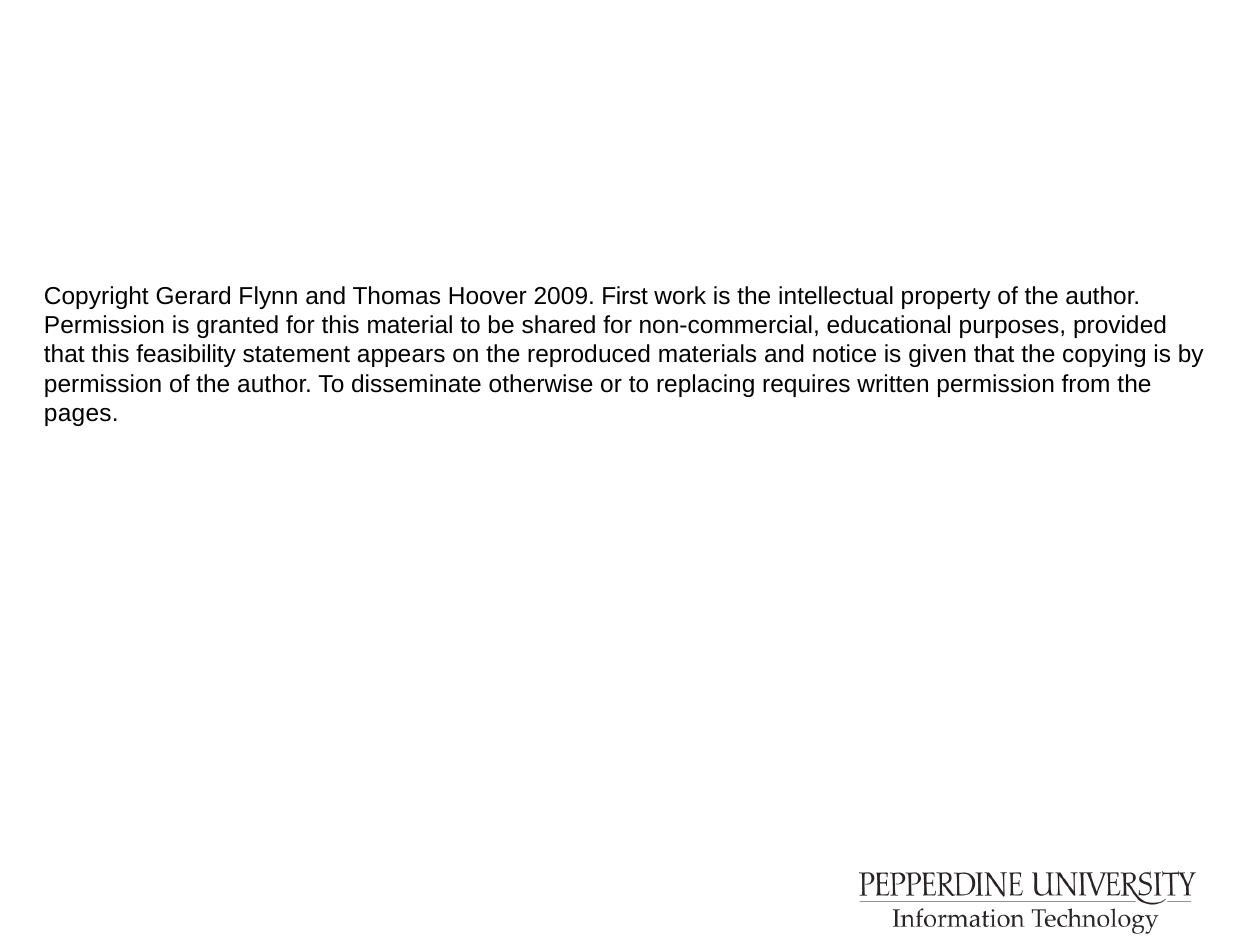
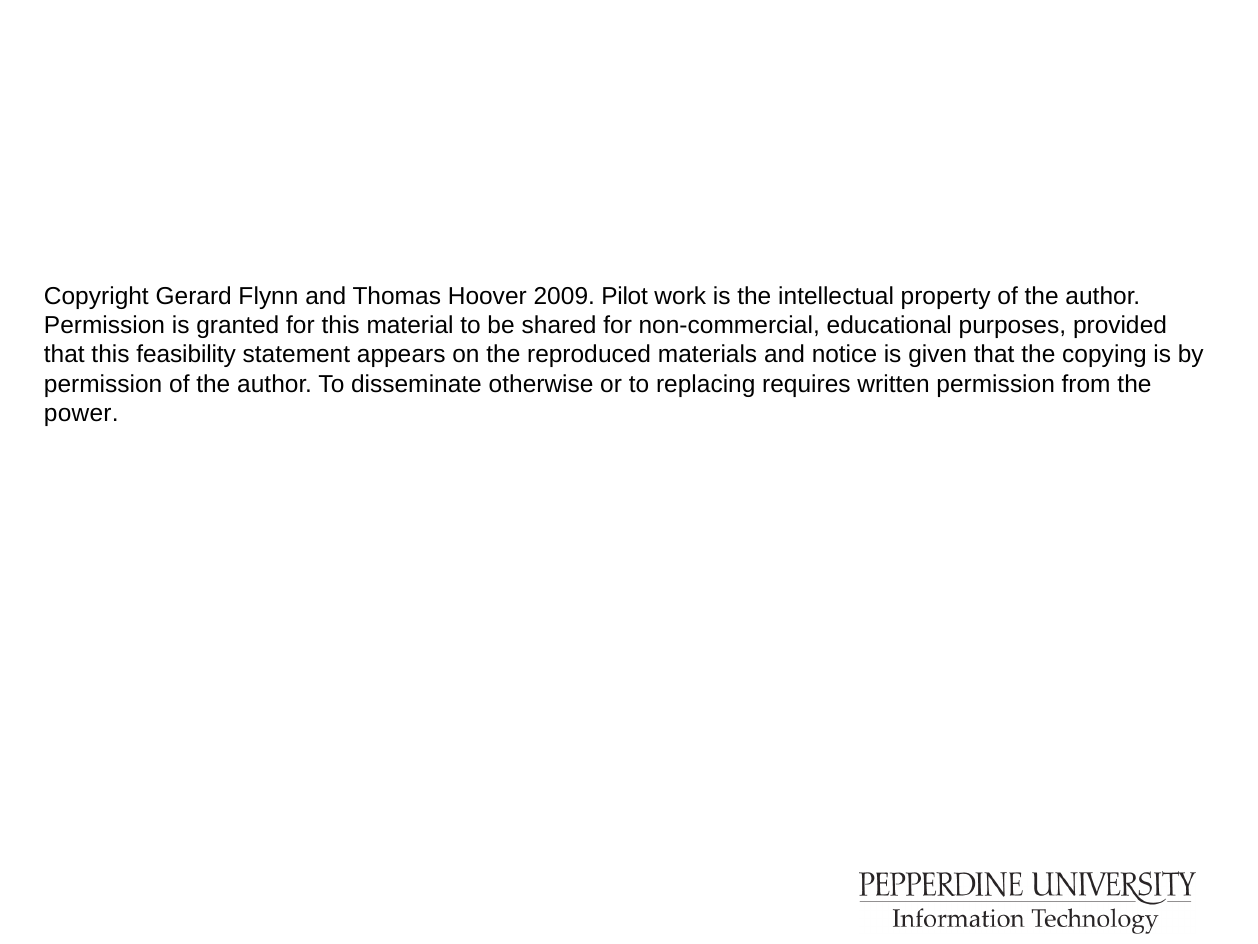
First: First -> Pilot
pages: pages -> power
